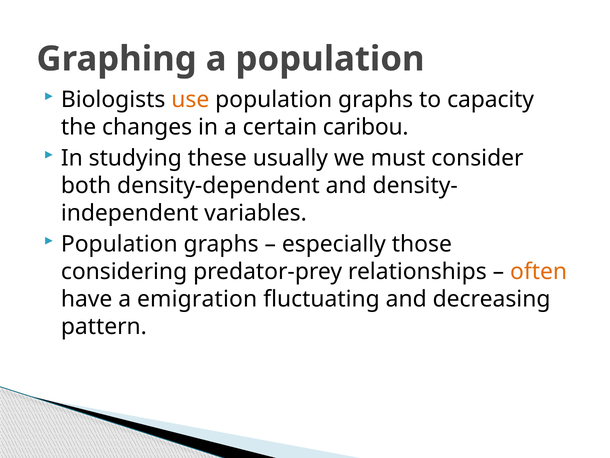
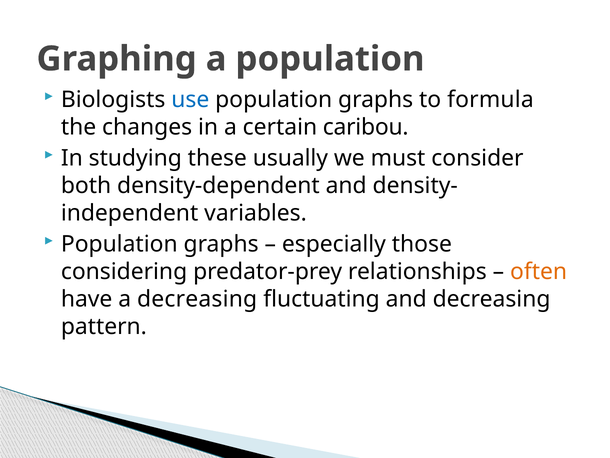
use colour: orange -> blue
capacity: capacity -> formula
a emigration: emigration -> decreasing
